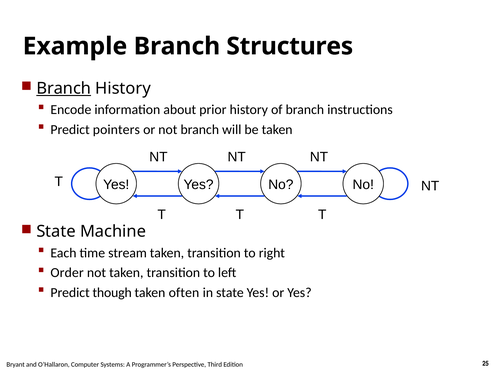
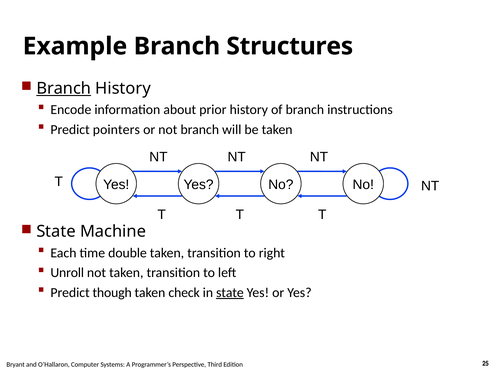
stream: stream -> double
Order: Order -> Unroll
often: often -> check
state at (230, 293) underline: none -> present
